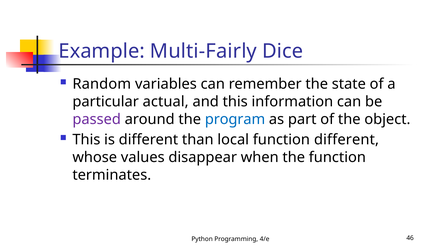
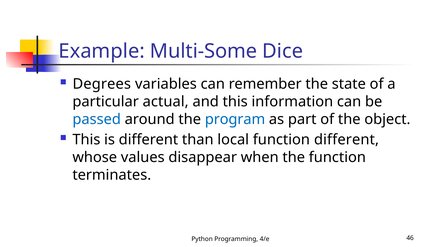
Multi-Fairly: Multi-Fairly -> Multi-Some
Random: Random -> Degrees
passed colour: purple -> blue
